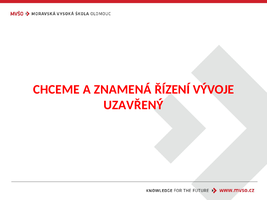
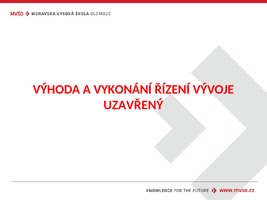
CHCEME: CHCEME -> VÝHODA
ZNAMENÁ: ZNAMENÁ -> VYKONÁNÍ
